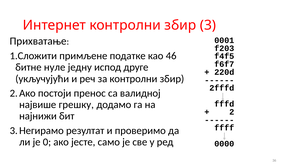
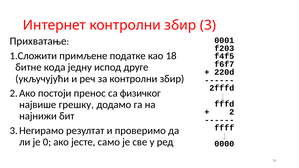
46: 46 -> 18
нуле: нуле -> кода
валидној: валидној -> физичког
